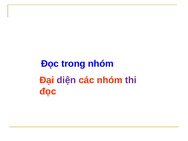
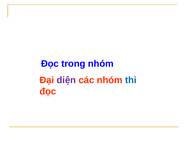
thi colour: purple -> blue
